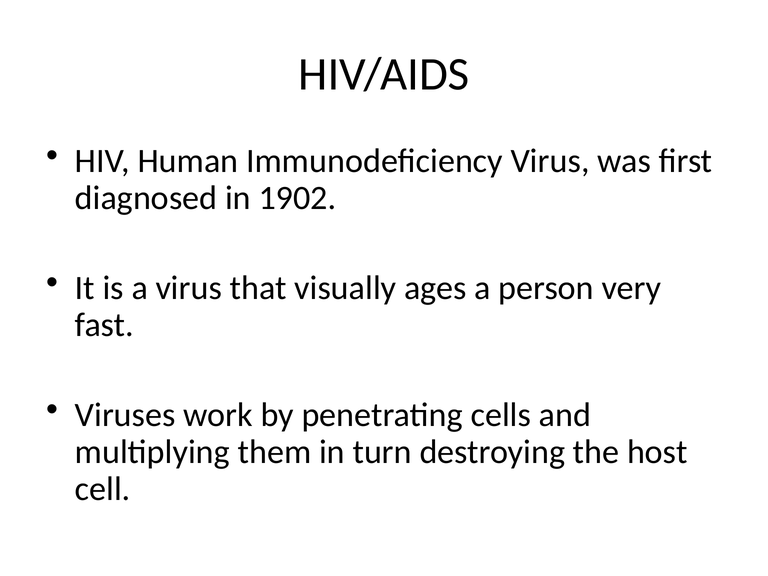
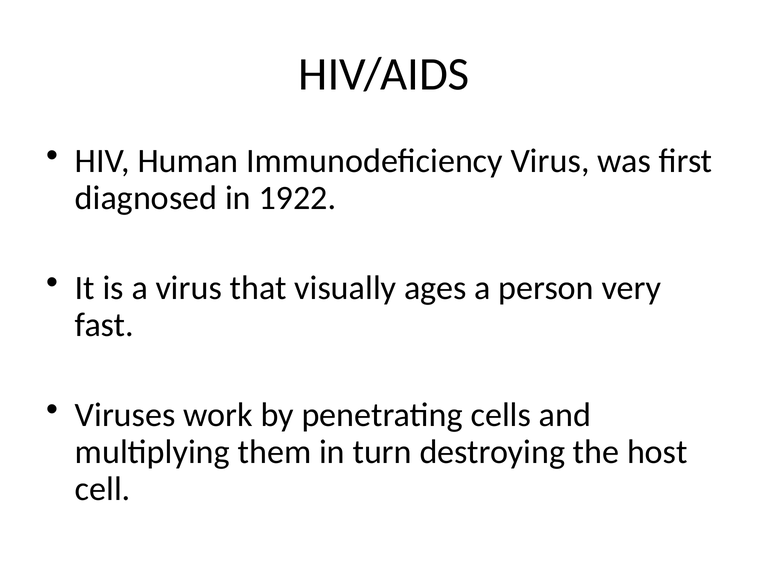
1902: 1902 -> 1922
